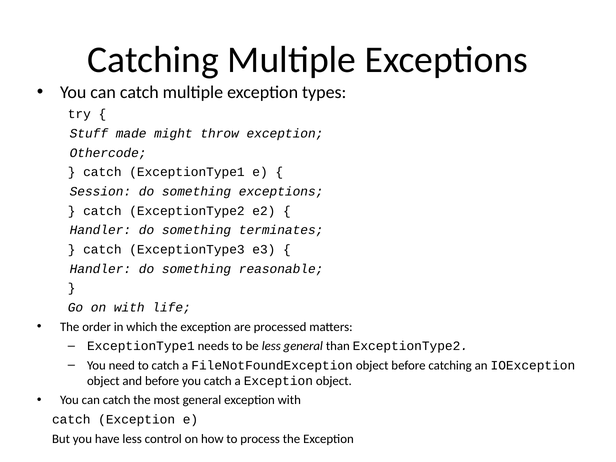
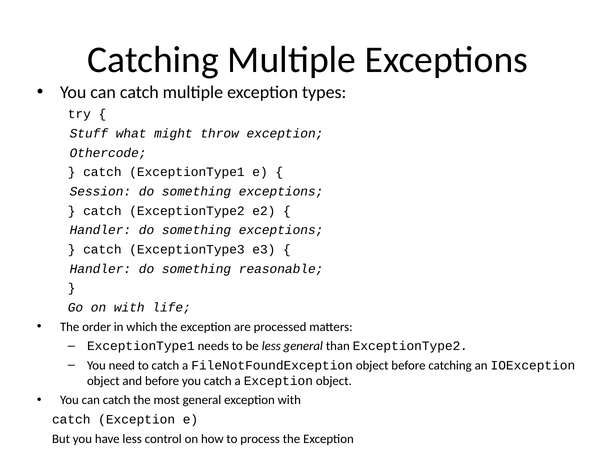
made: made -> what
Handler do something terminates: terminates -> exceptions
